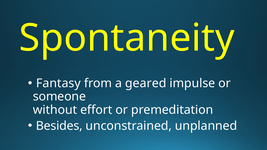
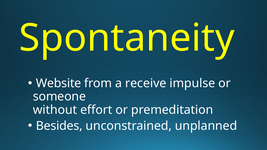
Fantasy: Fantasy -> Website
geared: geared -> receive
